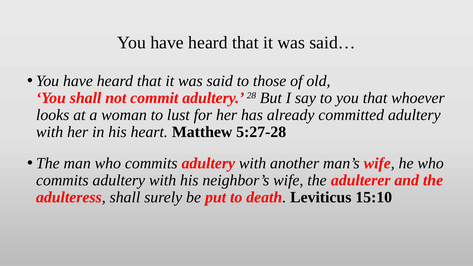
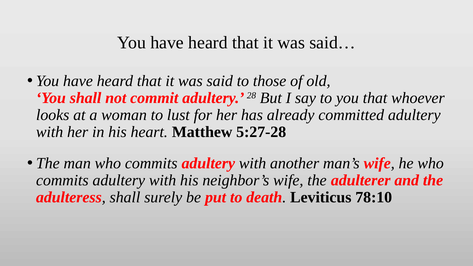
15:10: 15:10 -> 78:10
